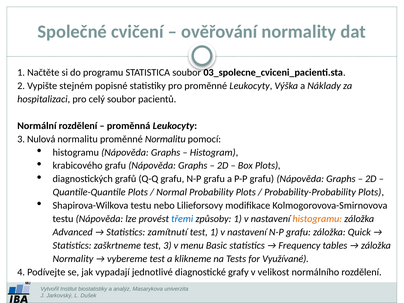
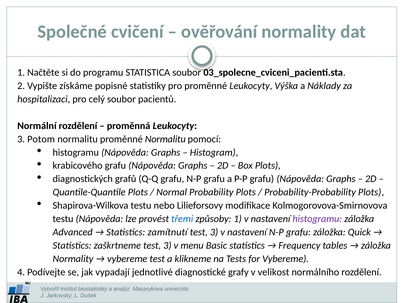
stejném: stejném -> získáme
Nulová: Nulová -> Potom
histogramu at (317, 219) colour: orange -> purple
1 at (214, 232): 1 -> 3
for Využívané: Využívané -> Vybereme
